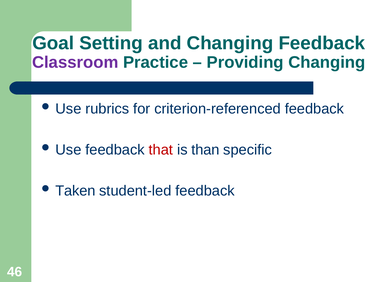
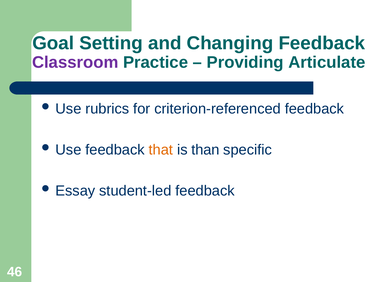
Providing Changing: Changing -> Articulate
that colour: red -> orange
Taken: Taken -> Essay
